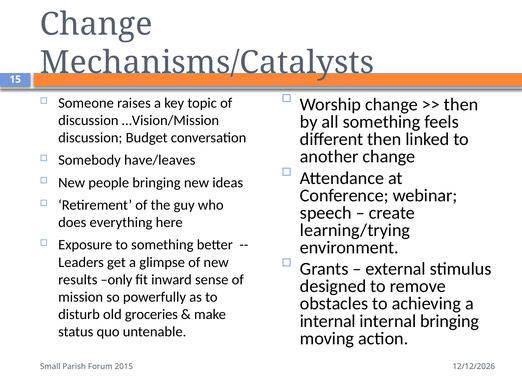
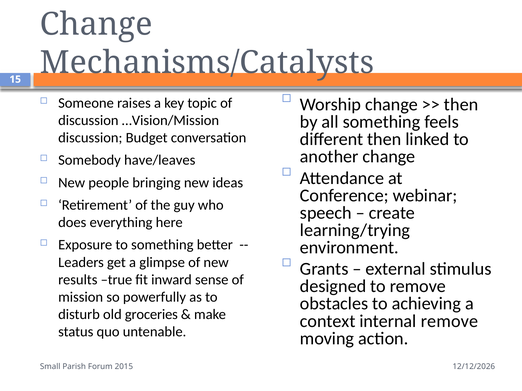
only: only -> true
internal at (328, 321): internal -> context
internal bringing: bringing -> remove
